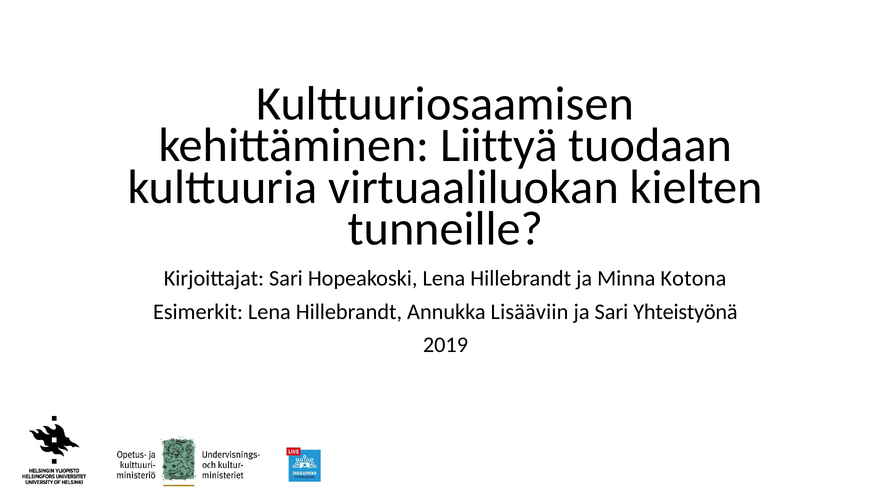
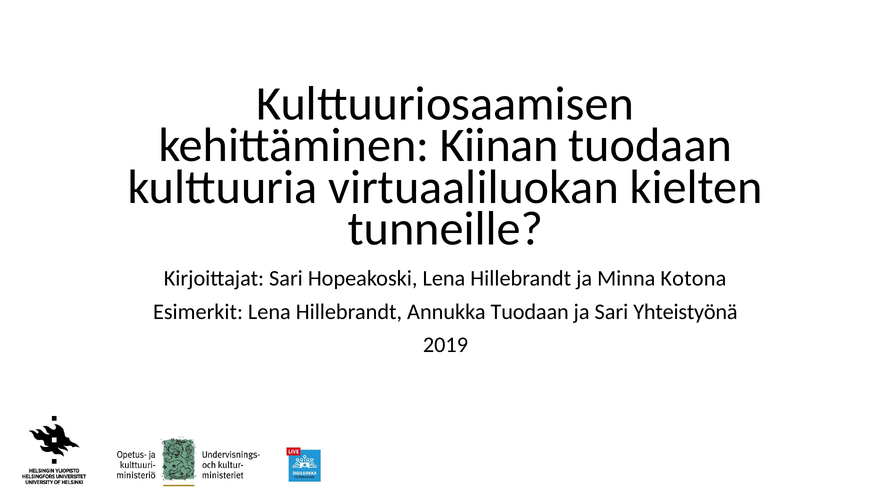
Liittyä: Liittyä -> Kiinan
Annukka Lisääviin: Lisääviin -> Tuodaan
